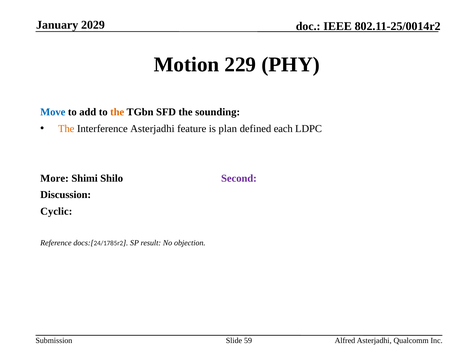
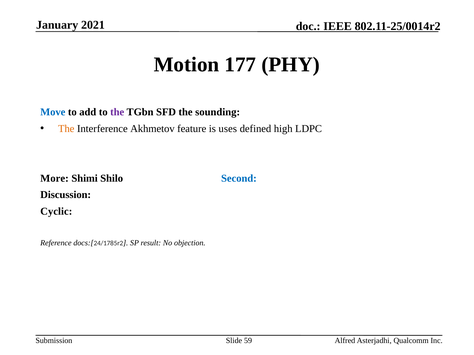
2029: 2029 -> 2021
229: 229 -> 177
the at (117, 112) colour: orange -> purple
Interference Asterjadhi: Asterjadhi -> Akhmetov
plan: plan -> uses
each: each -> high
Second colour: purple -> blue
